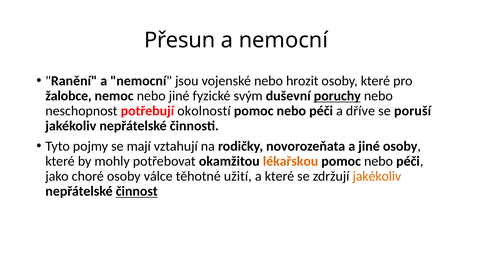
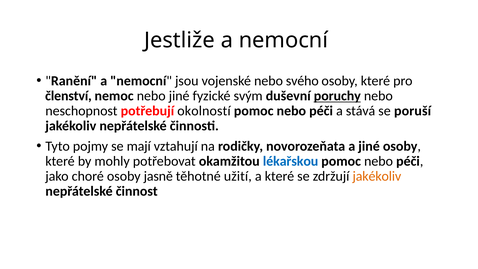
Přesun: Přesun -> Jestliže
hrozit: hrozit -> svého
žalobce: žalobce -> členství
dříve: dříve -> stává
lékařskou colour: orange -> blue
válce: válce -> jasně
činnost underline: present -> none
